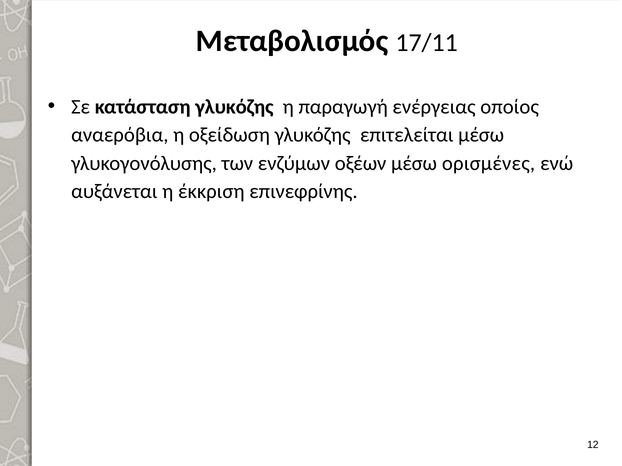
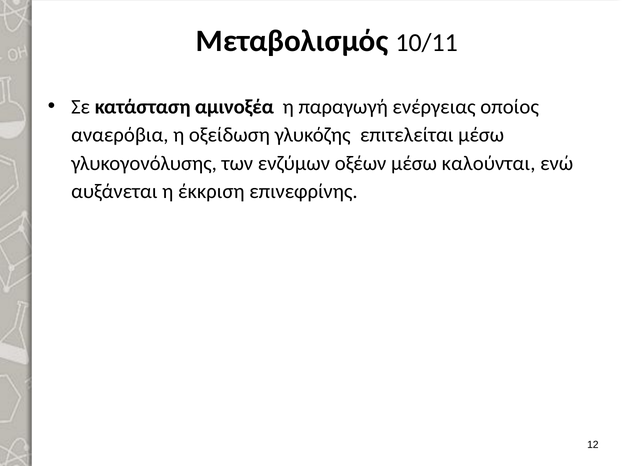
17/11: 17/11 -> 10/11
κατάσταση γλυκόζης: γλυκόζης -> αμινοξέα
ορισμένες: ορισμένες -> καλούνται
